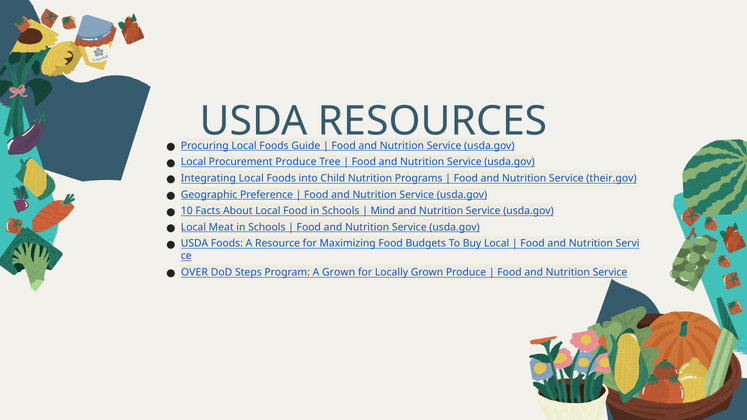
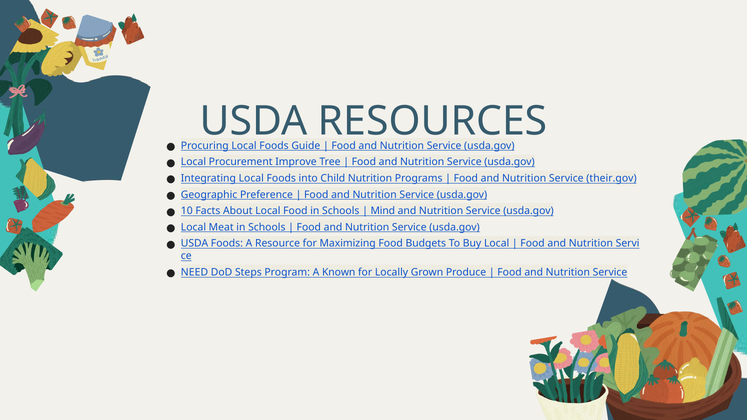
Procurement Produce: Produce -> Improve
OVER: OVER -> NEED
A Grown: Grown -> Known
